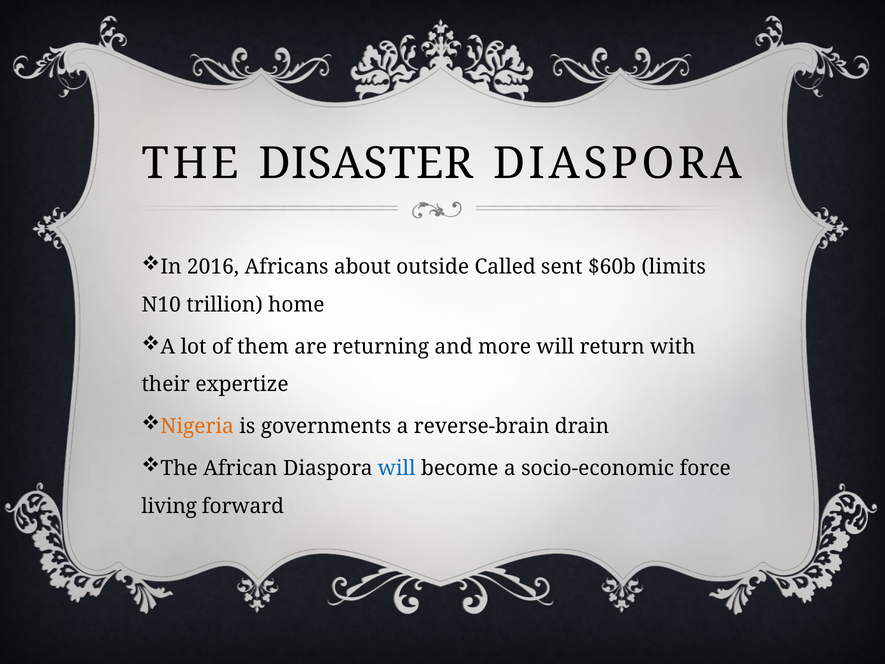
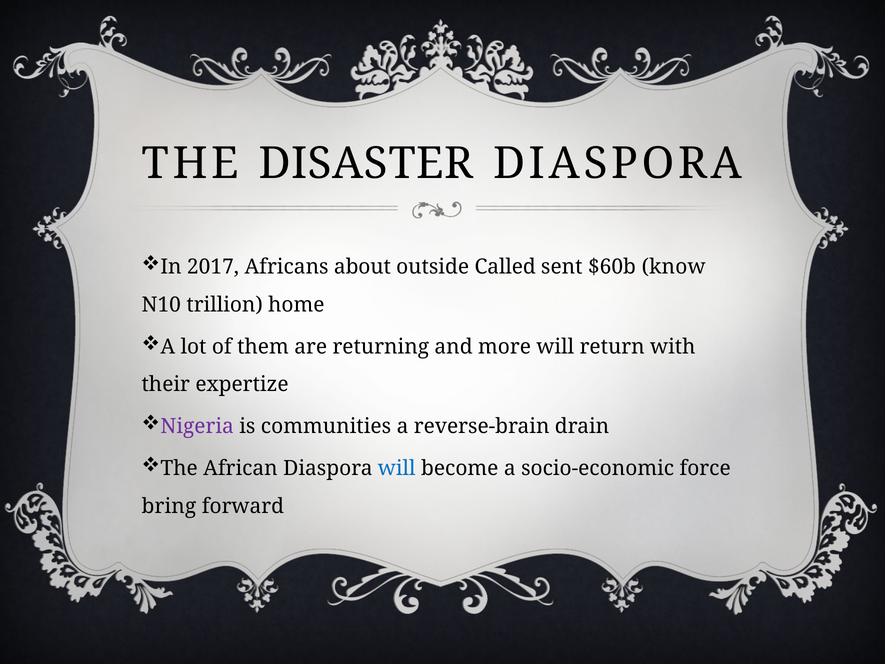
2016: 2016 -> 2017
limits: limits -> know
Nigeria colour: orange -> purple
governments: governments -> communities
living: living -> bring
